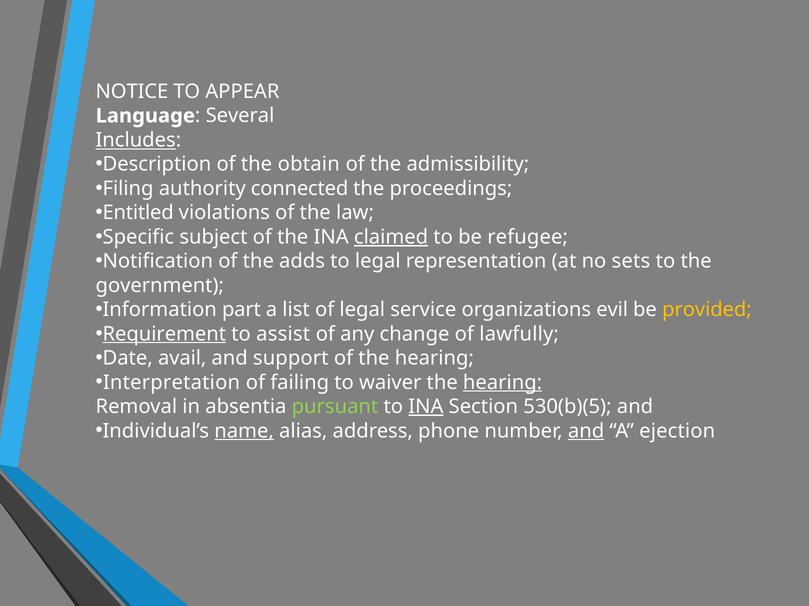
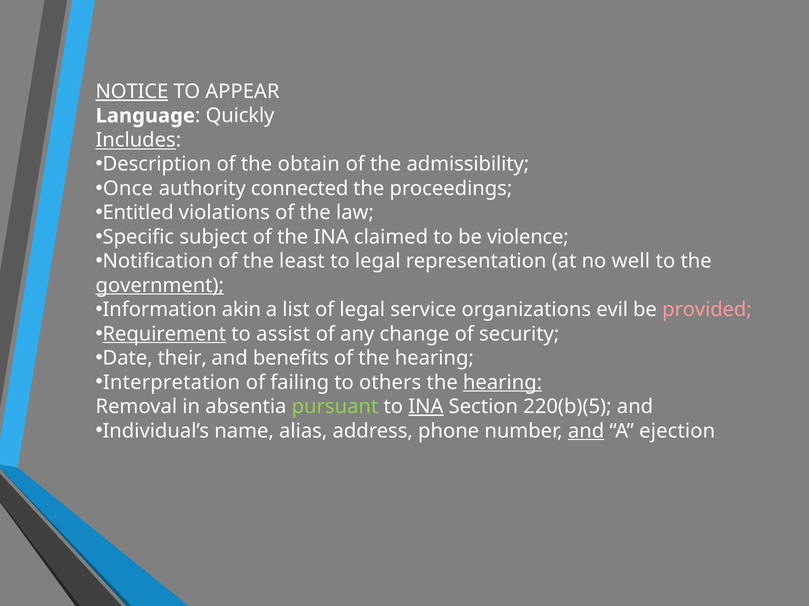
NOTICE underline: none -> present
Several: Several -> Quickly
Filing: Filing -> Once
claimed underline: present -> none
refugee: refugee -> violence
adds: adds -> least
sets: sets -> well
government underline: none -> present
part: part -> akin
provided colour: yellow -> pink
lawfully: lawfully -> security
avail: avail -> their
support: support -> benefits
waiver: waiver -> others
530(b)(5: 530(b)(5 -> 220(b)(5
name underline: present -> none
